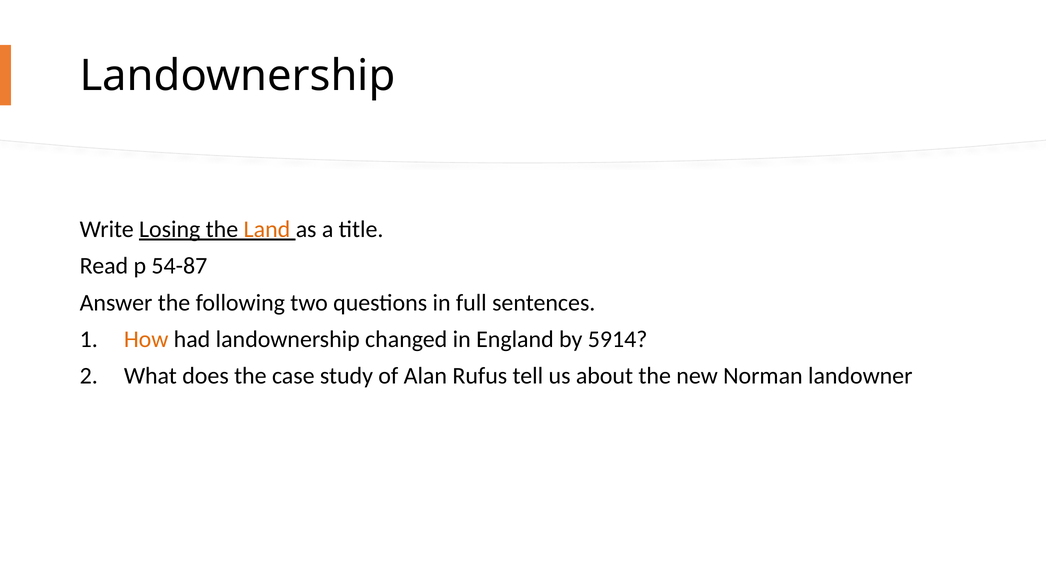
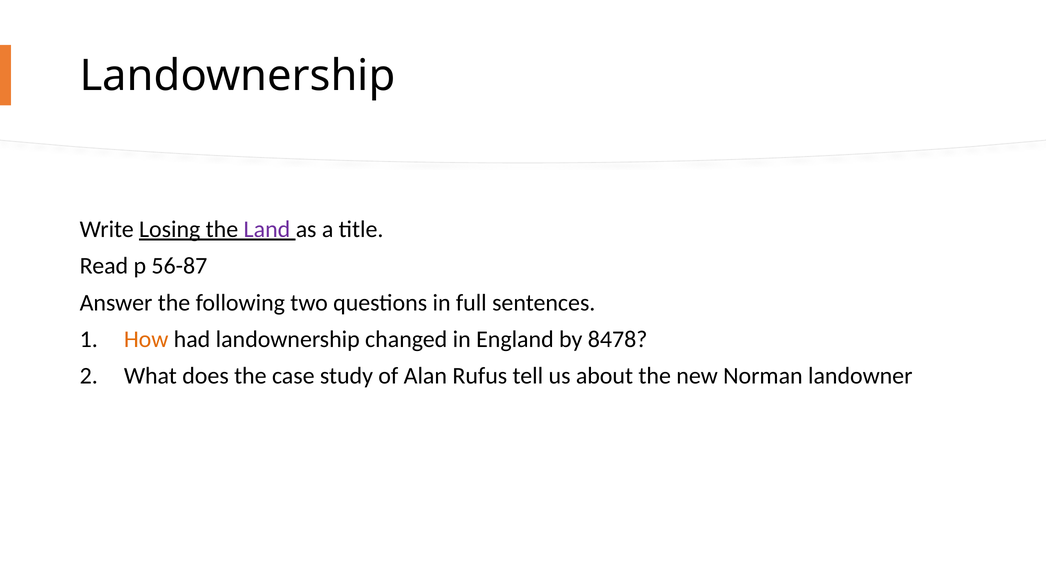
Land colour: orange -> purple
54-87: 54-87 -> 56-87
5914: 5914 -> 8478
